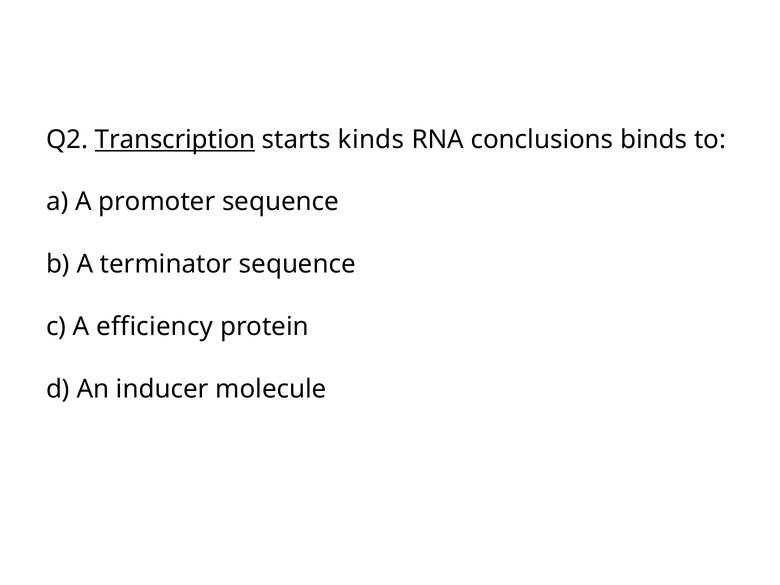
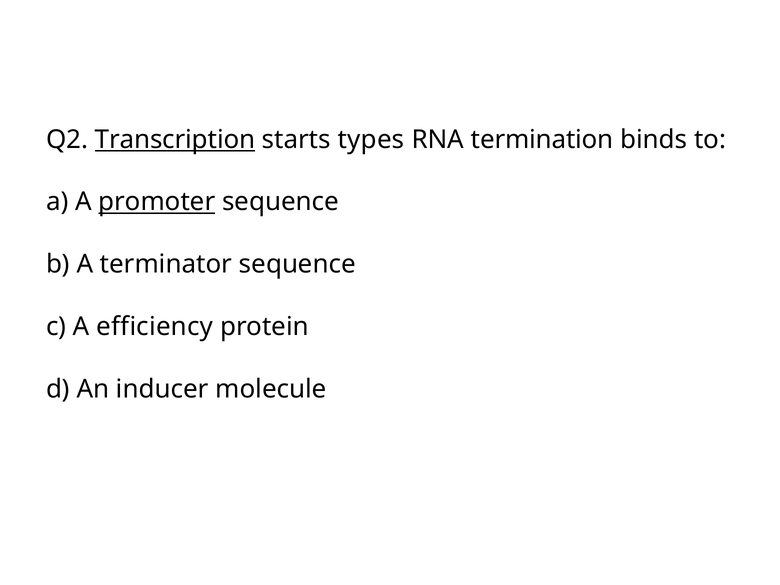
kinds: kinds -> types
conclusions: conclusions -> termination
promoter underline: none -> present
